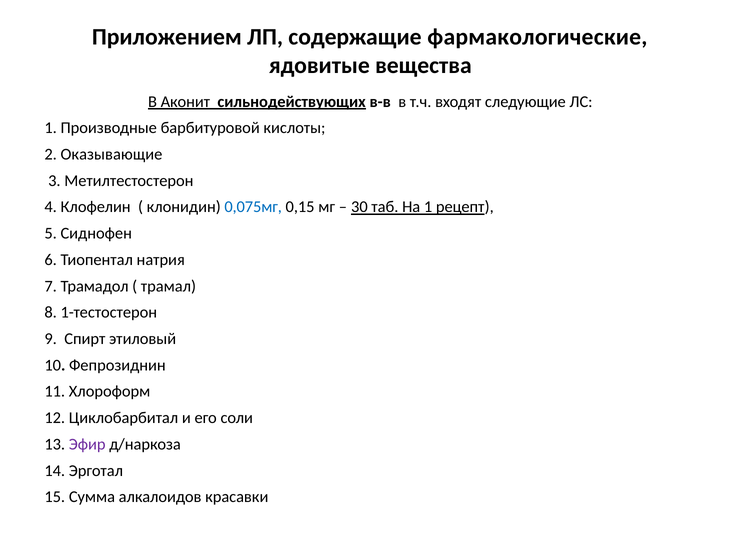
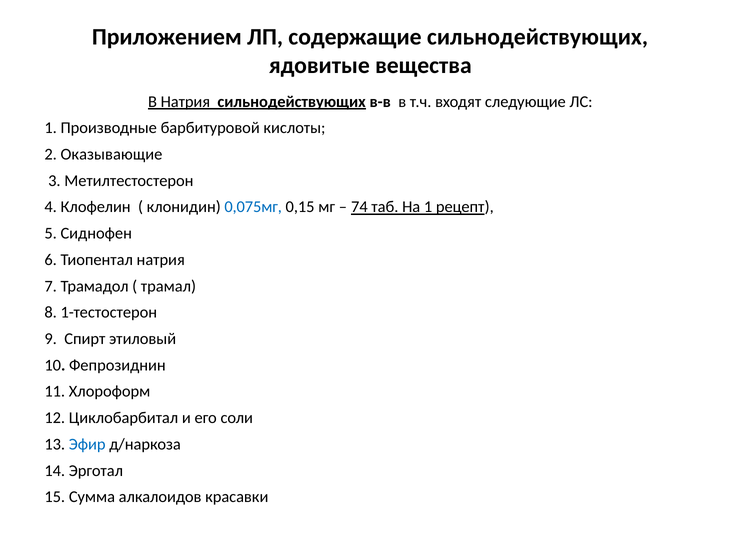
содержащие фармакологические: фармакологические -> сильнодействующих
В Аконит: Аконит -> Натрия
30: 30 -> 74
Эфир colour: purple -> blue
